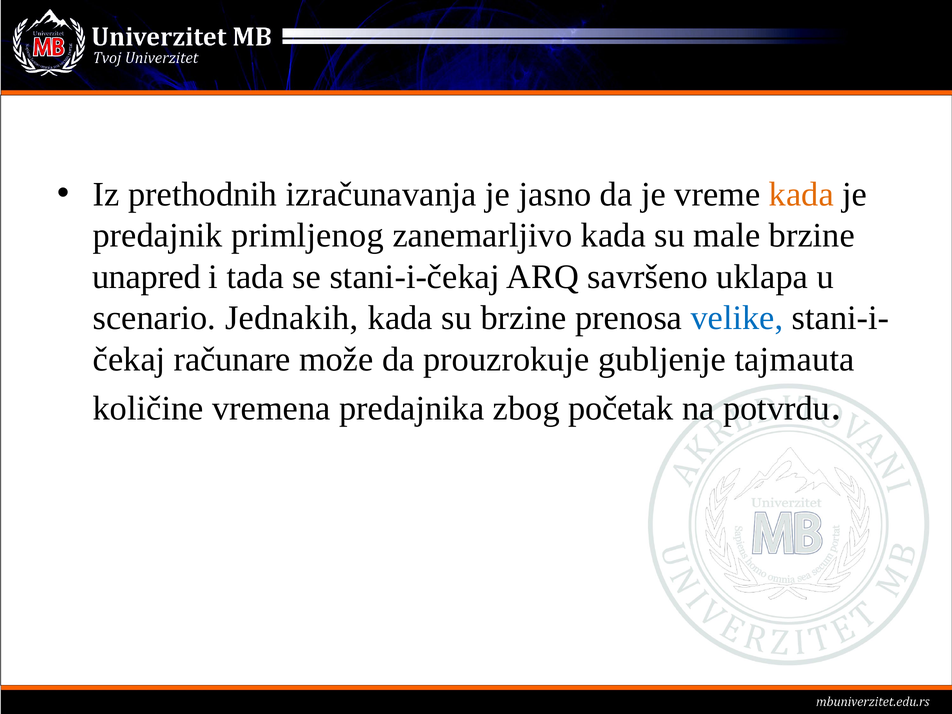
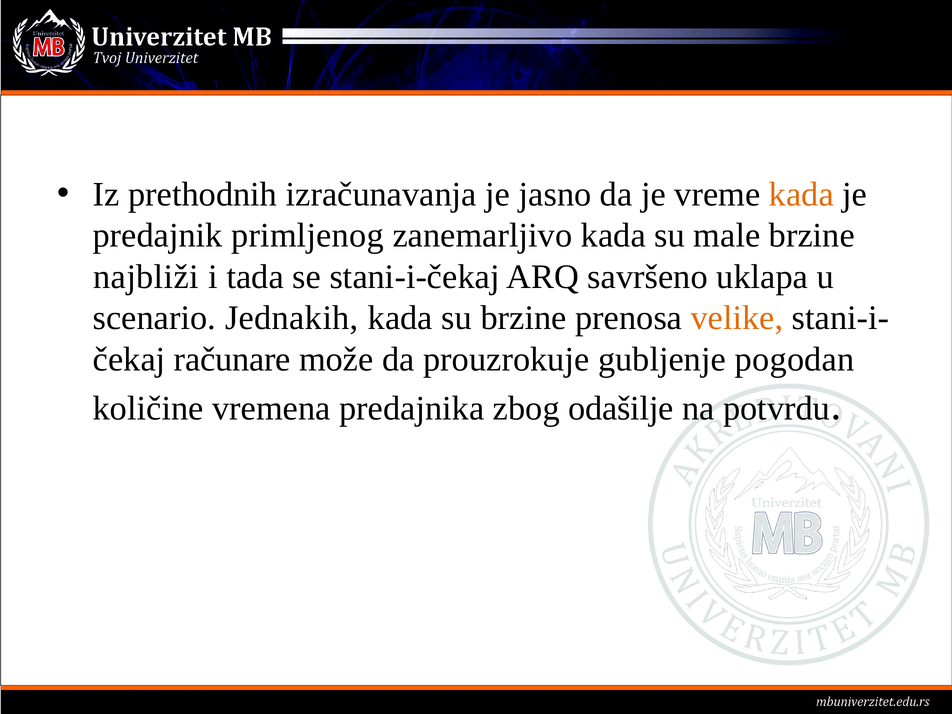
unapred: unapred -> najbliži
velike colour: blue -> orange
tajmauta: tajmauta -> pogodan
početak: početak -> odašilje
